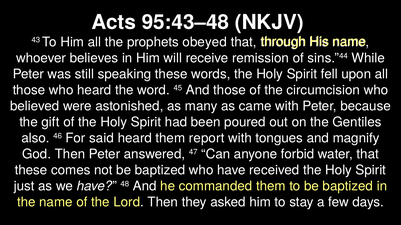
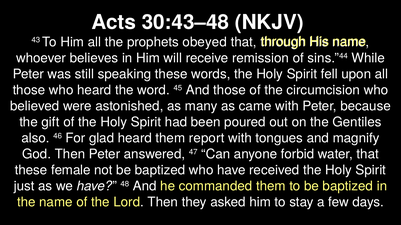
95:43–48: 95:43–48 -> 30:43–48
said: said -> glad
comes: comes -> female
